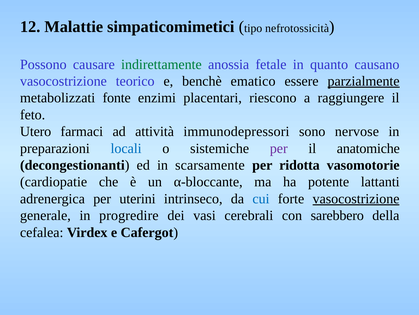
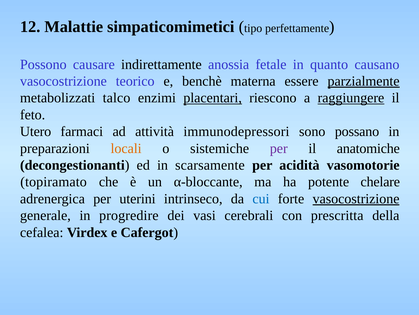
nefrotossicità: nefrotossicità -> perfettamente
indirettamente colour: green -> black
ematico: ematico -> materna
fonte: fonte -> talco
placentari underline: none -> present
raggiungere underline: none -> present
nervose: nervose -> possano
locali colour: blue -> orange
ridotta: ridotta -> acidità
cardiopatie: cardiopatie -> topiramato
lattanti: lattanti -> chelare
sarebbero: sarebbero -> prescritta
